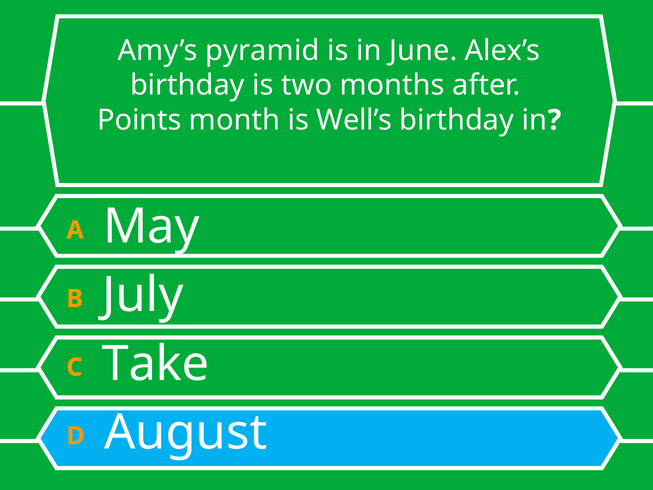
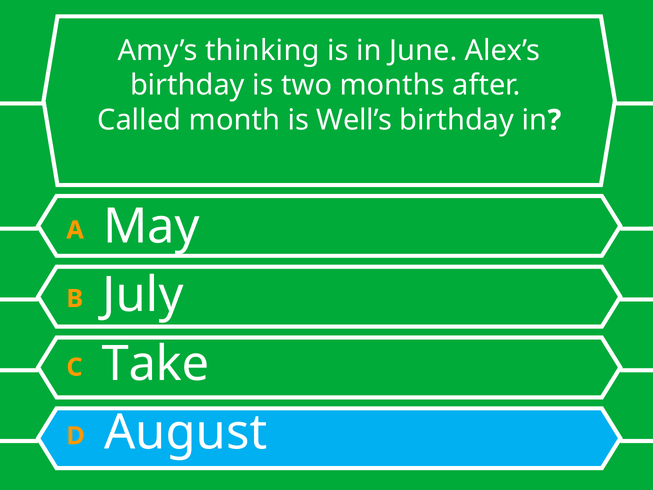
pyramid: pyramid -> thinking
Points: Points -> Called
